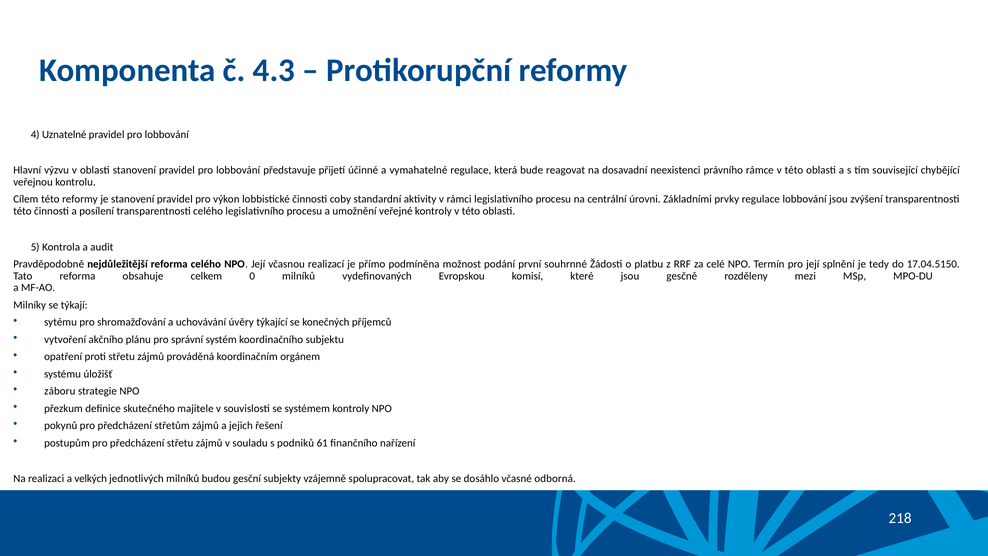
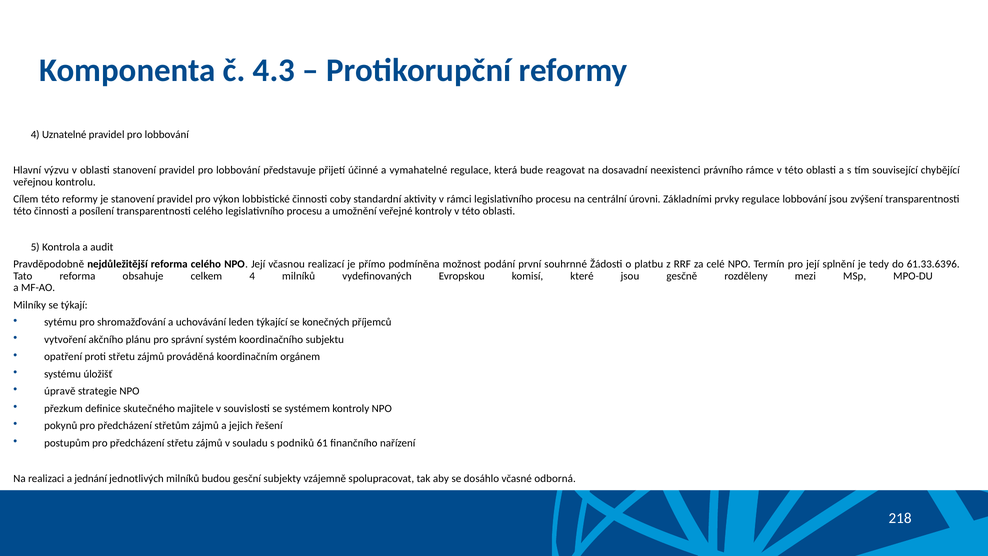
17.04.5150: 17.04.5150 -> 61.33.6396
celkem 0: 0 -> 4
úvěry: úvěry -> leden
záboru: záboru -> úpravě
velkých: velkých -> jednání
